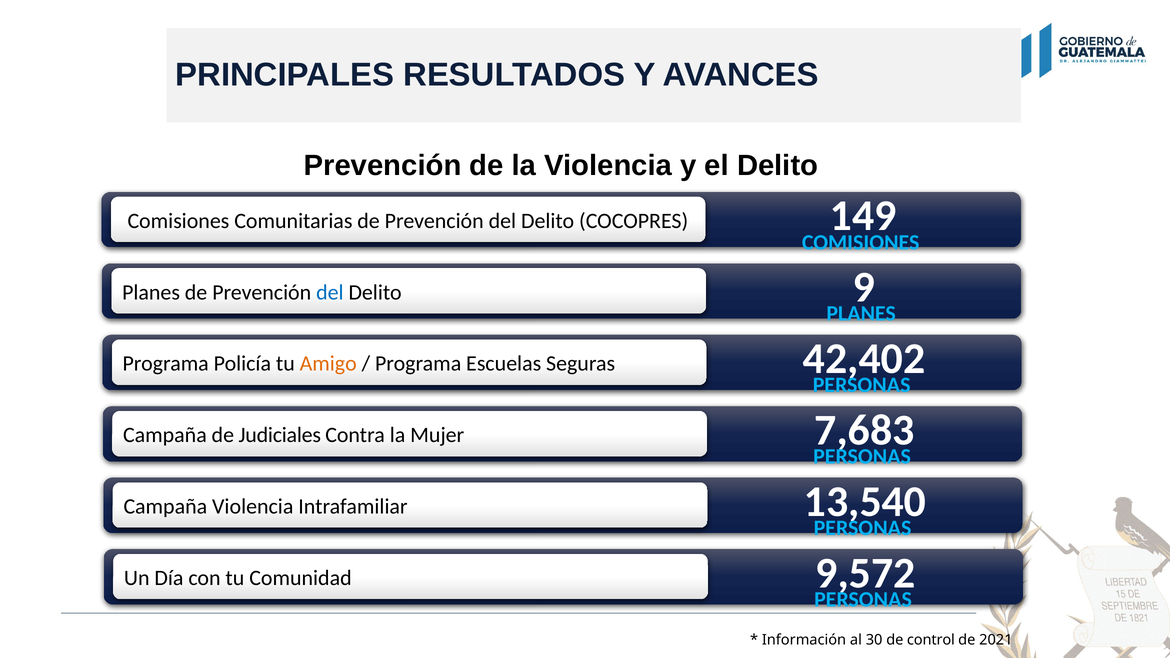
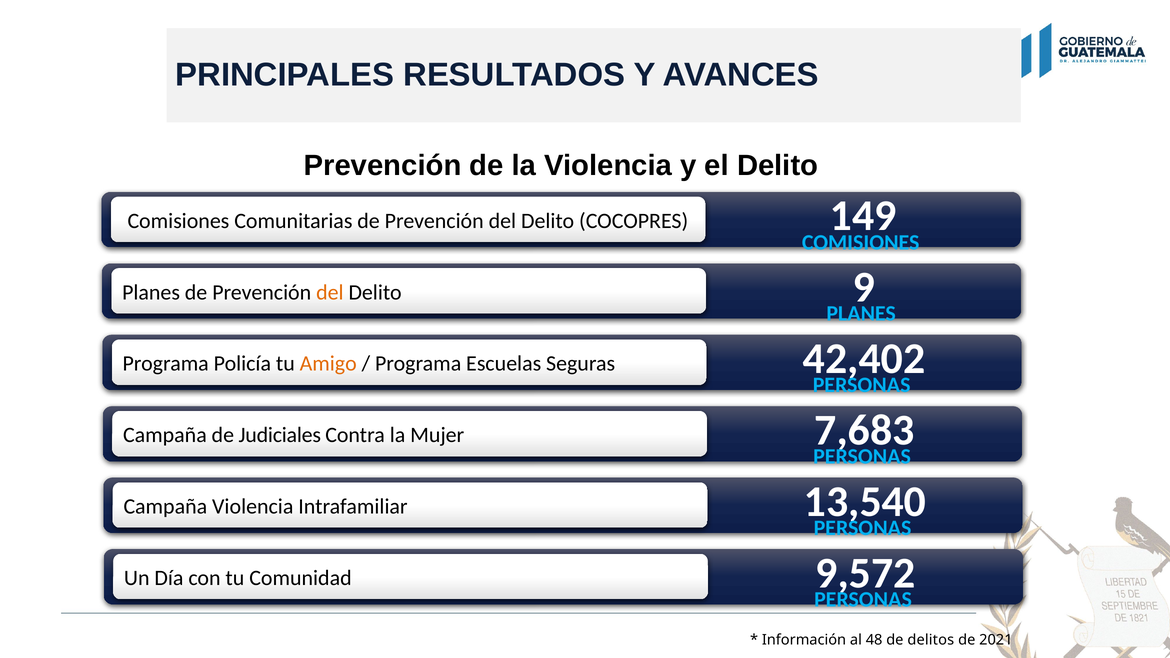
del at (330, 292) colour: blue -> orange
30: 30 -> 48
control: control -> delitos
